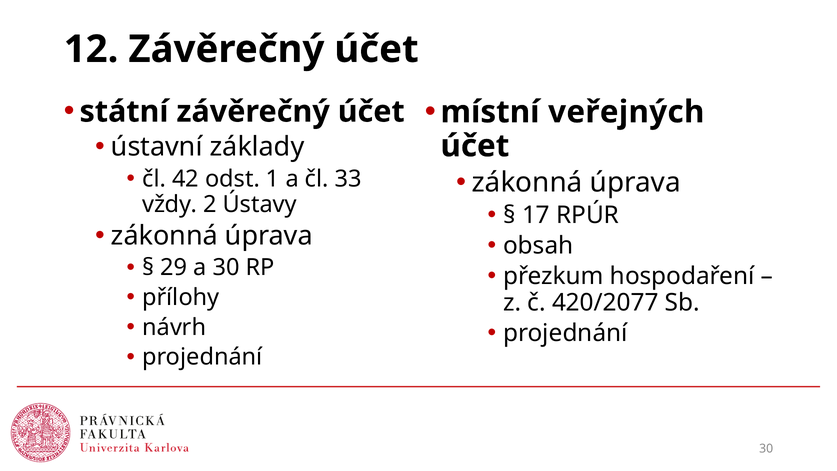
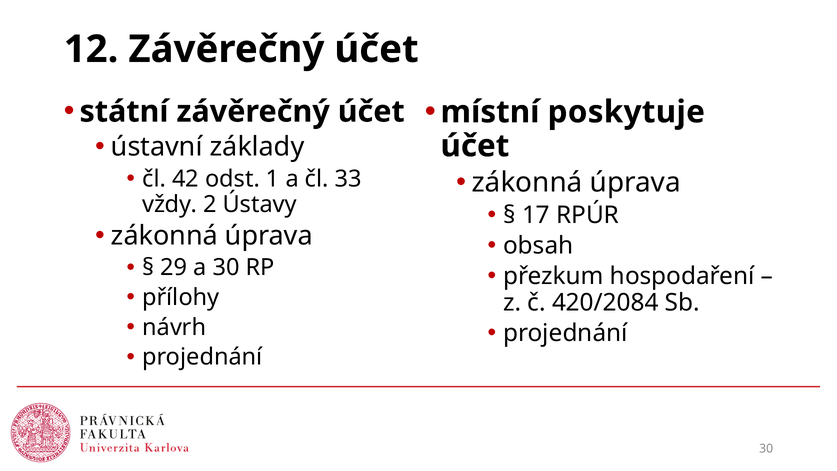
veřejných: veřejných -> poskytuje
420/2077: 420/2077 -> 420/2084
